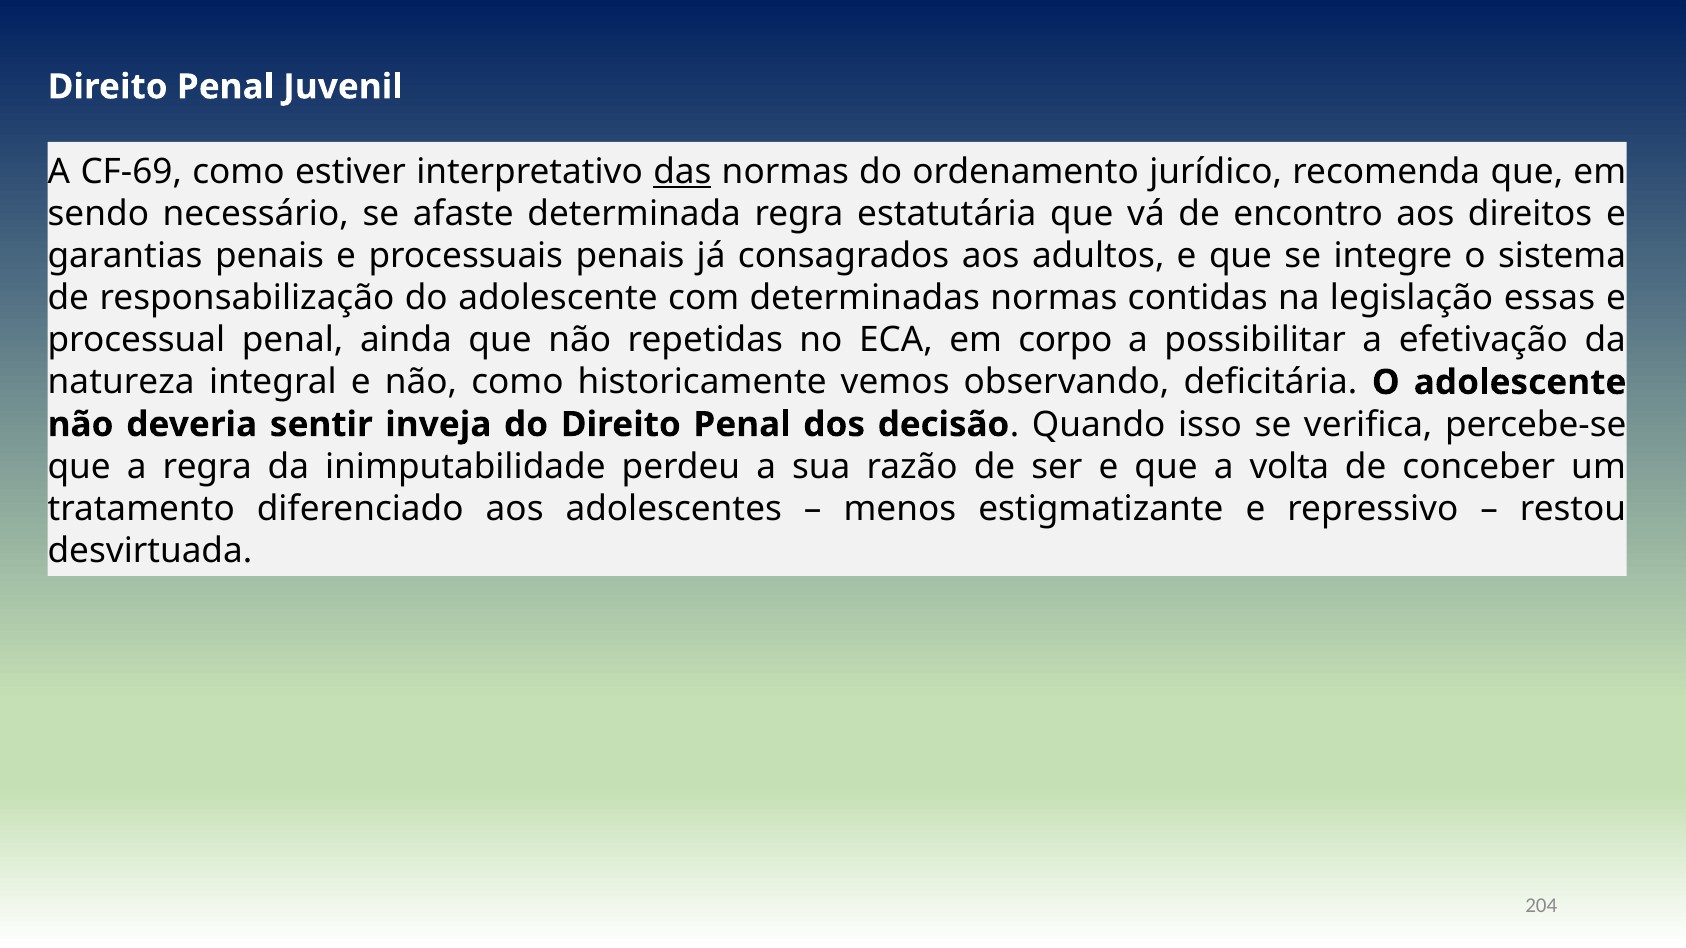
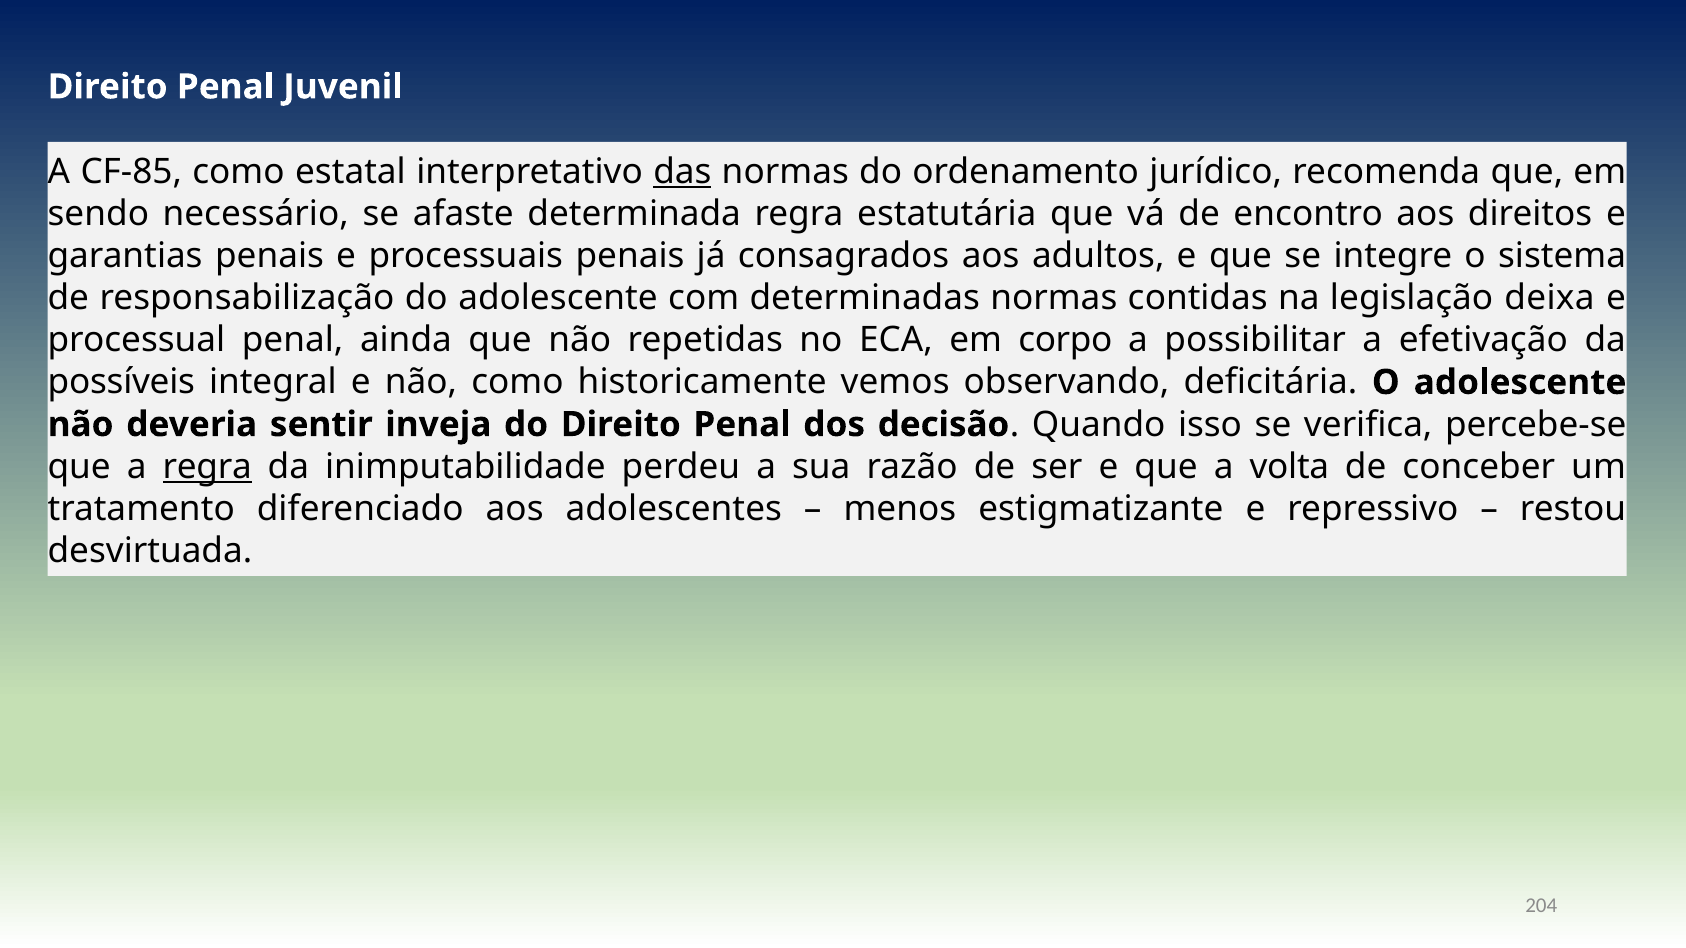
CF-69: CF-69 -> CF-85
estiver: estiver -> estatal
essas: essas -> deixa
natureza: natureza -> possíveis
regra at (207, 467) underline: none -> present
